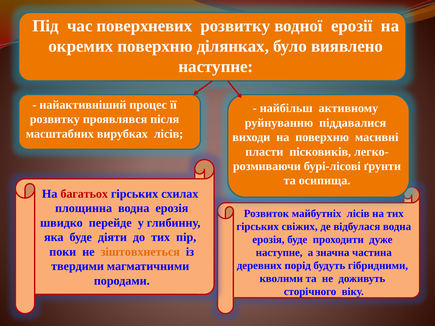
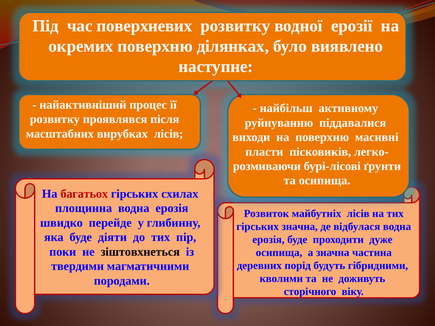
гірських свіжих: свіжих -> значна
зіштовхнеться colour: orange -> black
наступне at (279, 253): наступне -> осипища
